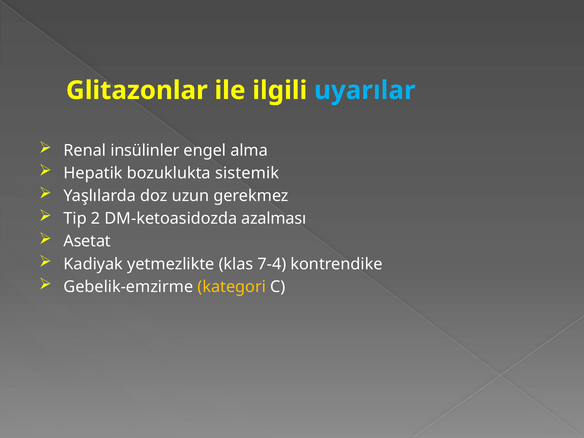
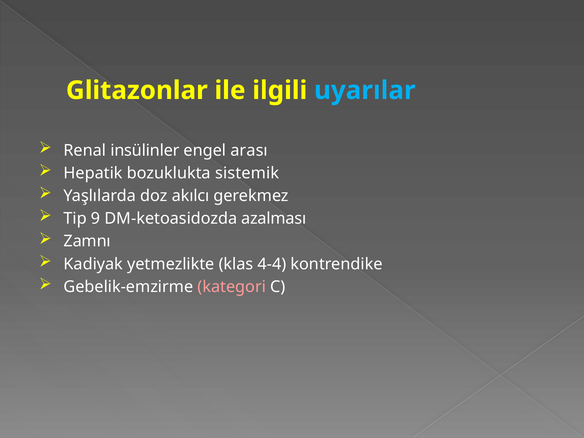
alma: alma -> arası
uzun: uzun -> akılcı
2: 2 -> 9
Asetat: Asetat -> Zamnı
7-4: 7-4 -> 4-4
kategori colour: yellow -> pink
